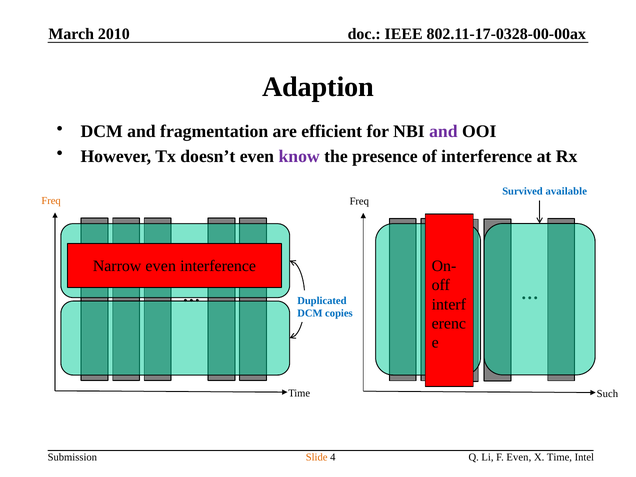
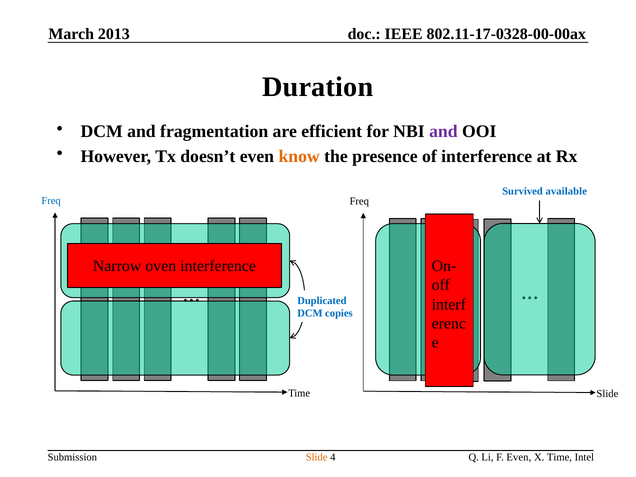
2010: 2010 -> 2013
Adaption: Adaption -> Duration
know colour: purple -> orange
Freq at (51, 201) colour: orange -> blue
Narrow even: even -> oven
Such at (607, 394): Such -> Slide
